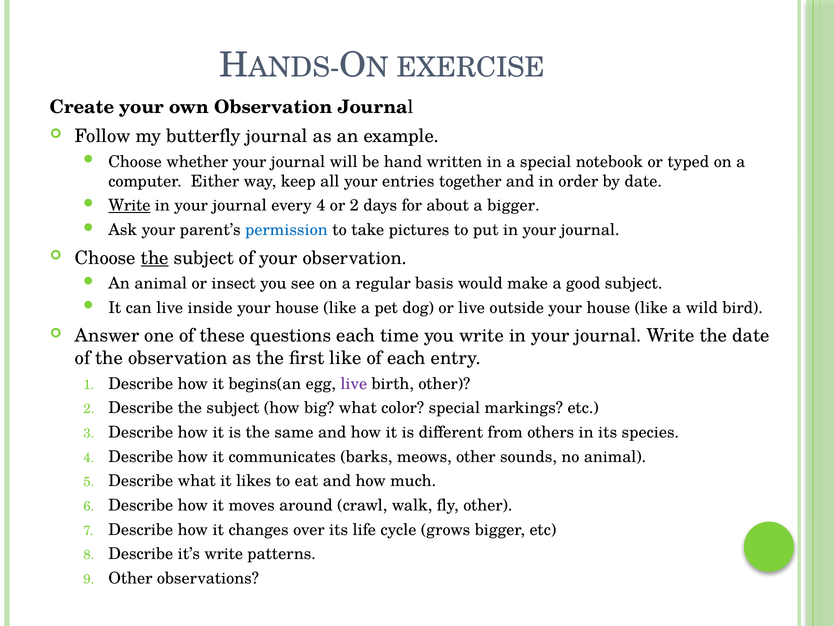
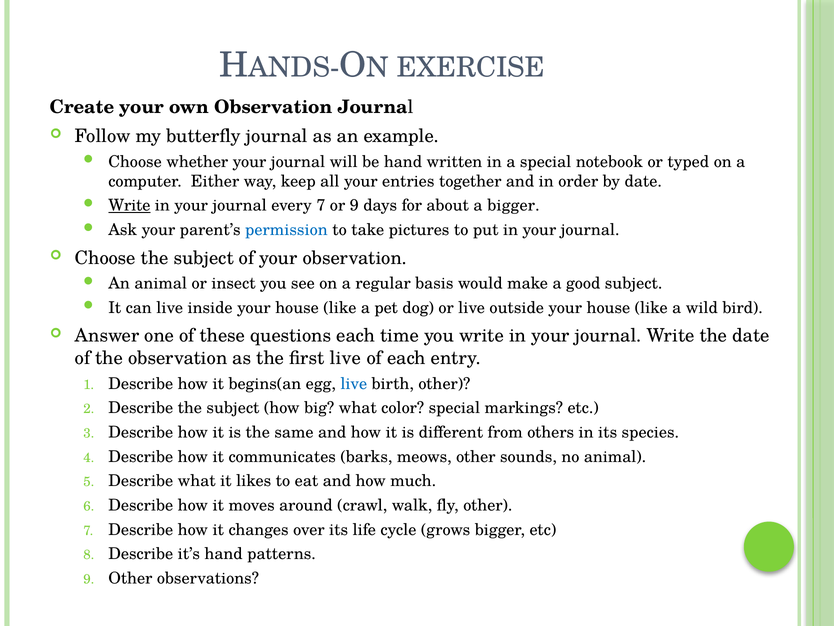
every 4: 4 -> 7
or 2: 2 -> 9
the at (155, 258) underline: present -> none
first like: like -> live
live at (354, 383) colour: purple -> blue
it’s write: write -> hand
